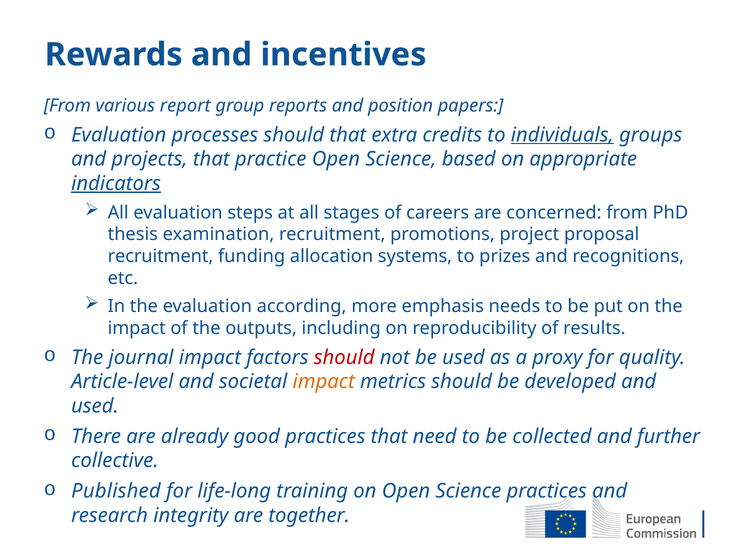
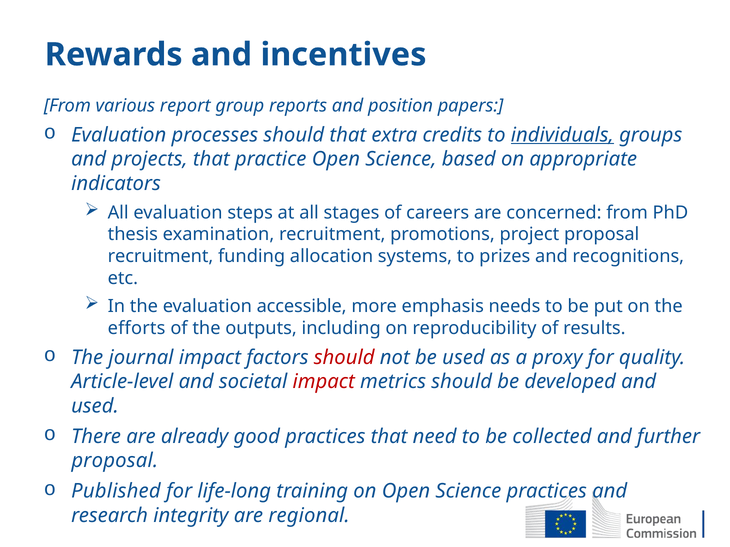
indicators underline: present -> none
according: according -> accessible
impact at (137, 328): impact -> efforts
impact at (324, 382) colour: orange -> red
collective at (115, 461): collective -> proposal
together: together -> regional
